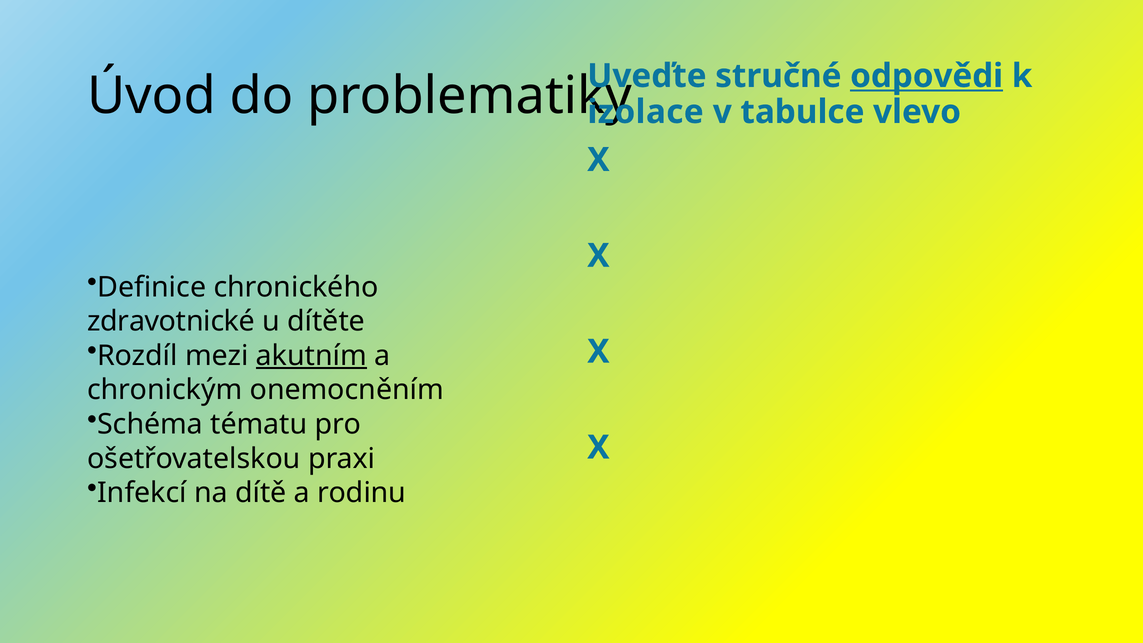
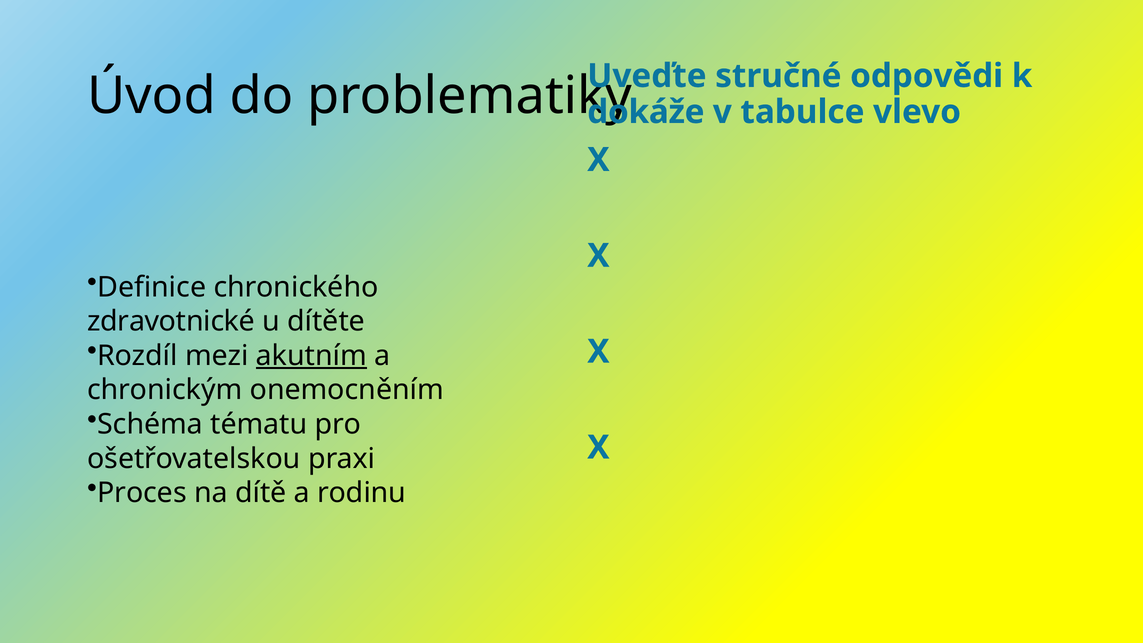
odpovědi underline: present -> none
izolace: izolace -> dokáže
Infekcí: Infekcí -> Proces
